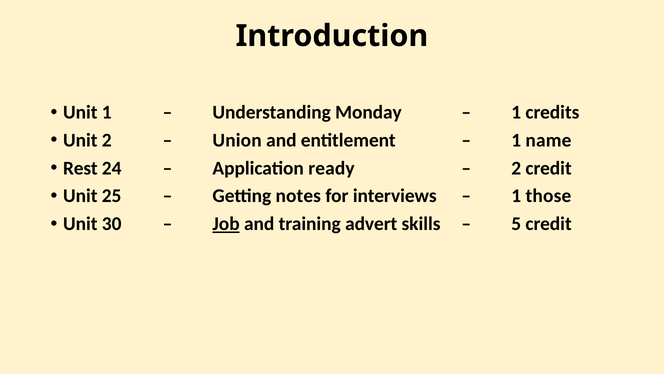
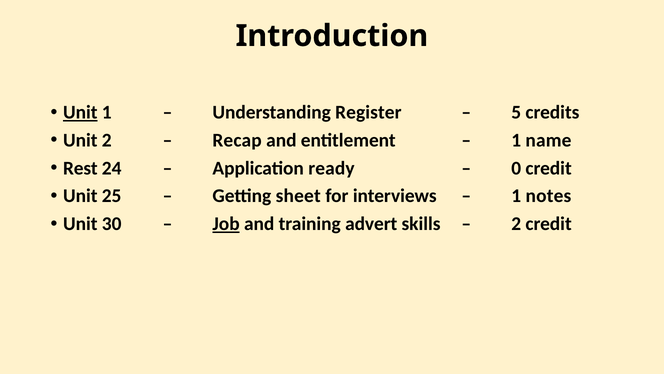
Unit at (80, 112) underline: none -> present
Monday: Monday -> Register
1 at (516, 112): 1 -> 5
Union: Union -> Recap
2 at (516, 168): 2 -> 0
notes: notes -> sheet
those: those -> notes
5 at (516, 224): 5 -> 2
